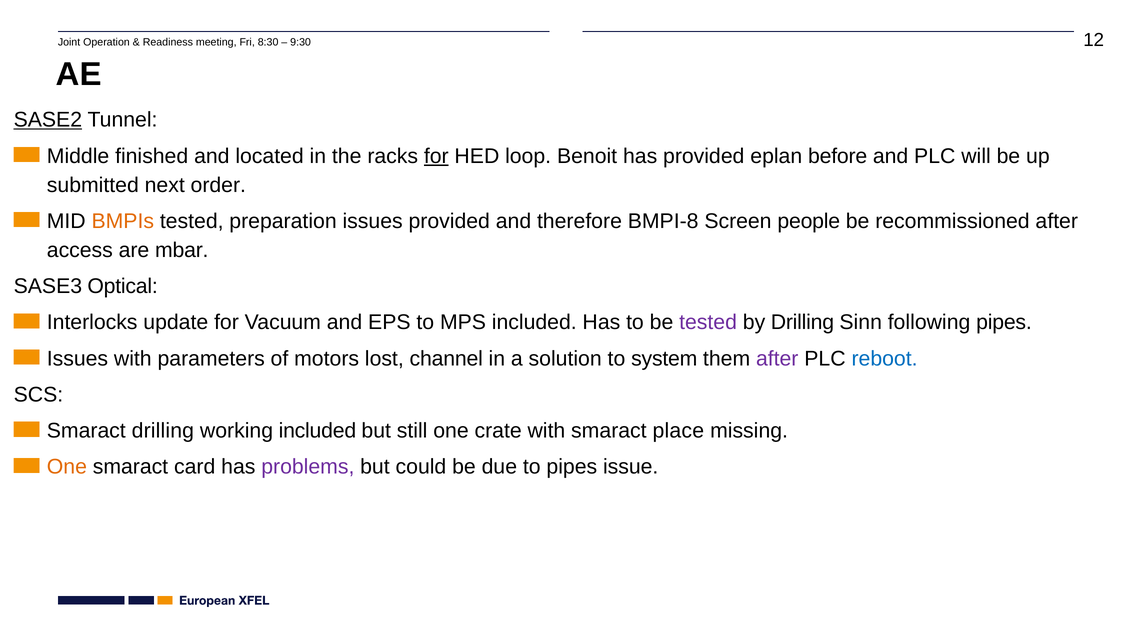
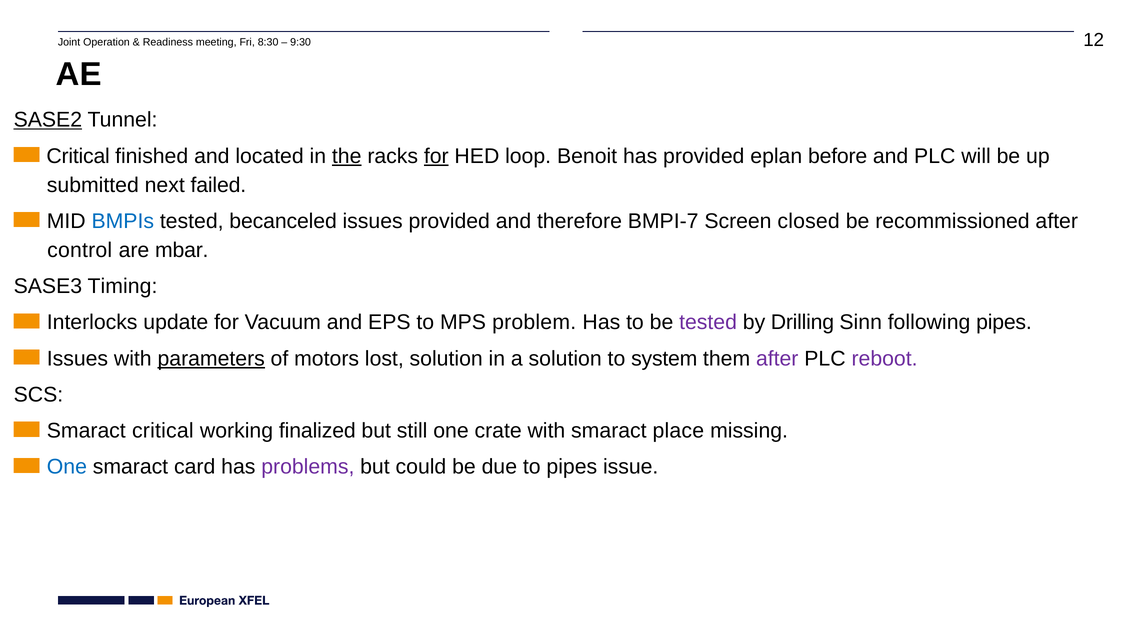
Middle at (78, 156): Middle -> Critical
the underline: none -> present
order: order -> failed
BMPIs colour: orange -> blue
preparation: preparation -> becanceled
BMPI-8: BMPI-8 -> BMPI-7
people: people -> closed
access: access -> control
Optical: Optical -> Timing
MPS included: included -> problem
parameters underline: none -> present
lost channel: channel -> solution
reboot colour: blue -> purple
Smaract drilling: drilling -> critical
working included: included -> finalized
One at (67, 467) colour: orange -> blue
